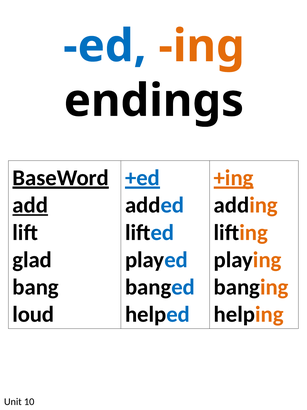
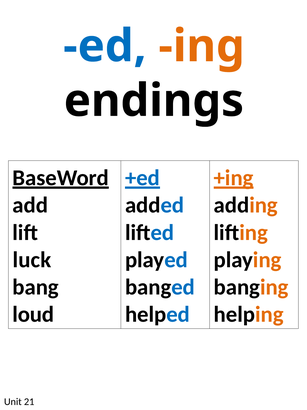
add underline: present -> none
glad: glad -> luck
10: 10 -> 21
